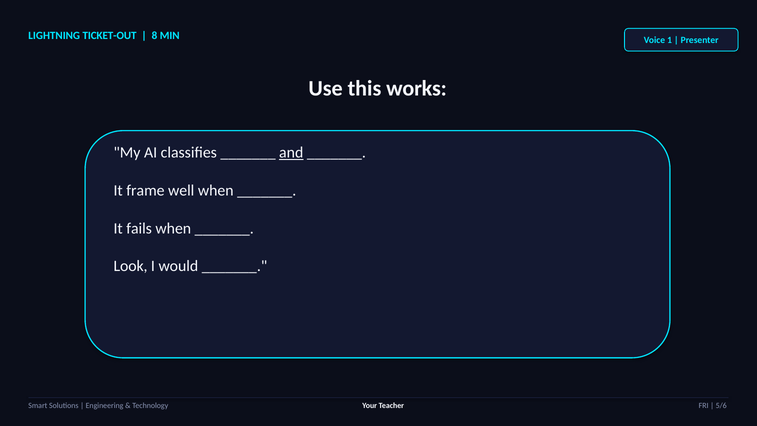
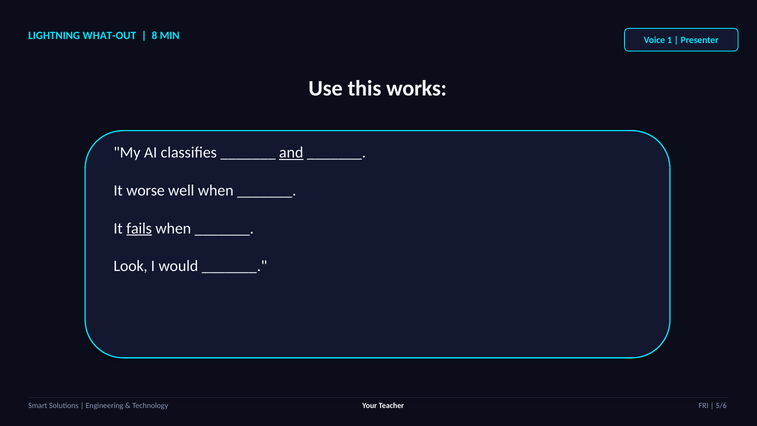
TICKET-OUT: TICKET-OUT -> WHAT-OUT
frame: frame -> worse
fails underline: none -> present
